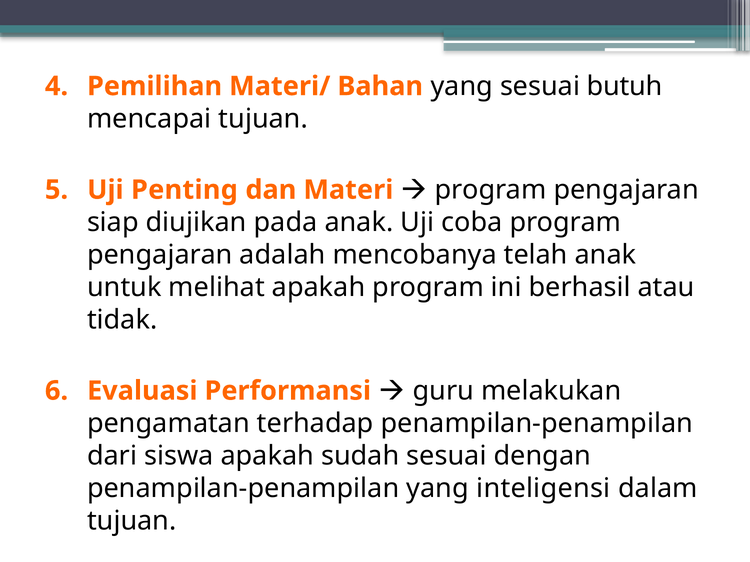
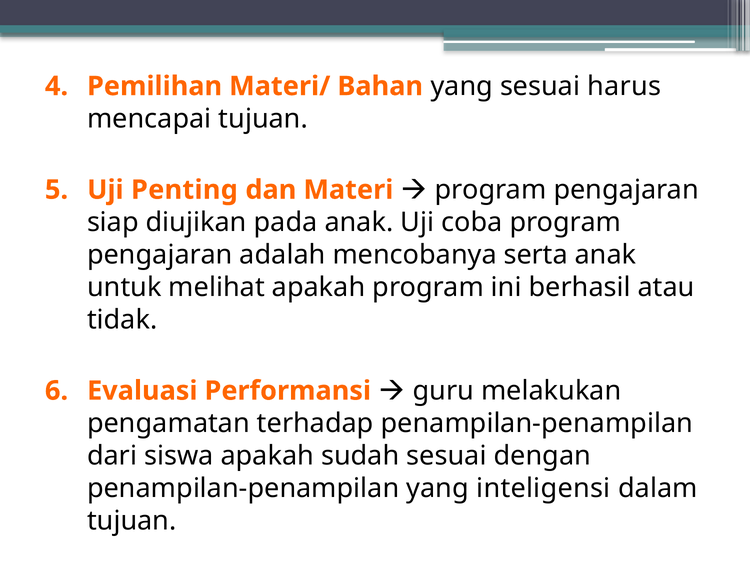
butuh: butuh -> harus
telah: telah -> serta
